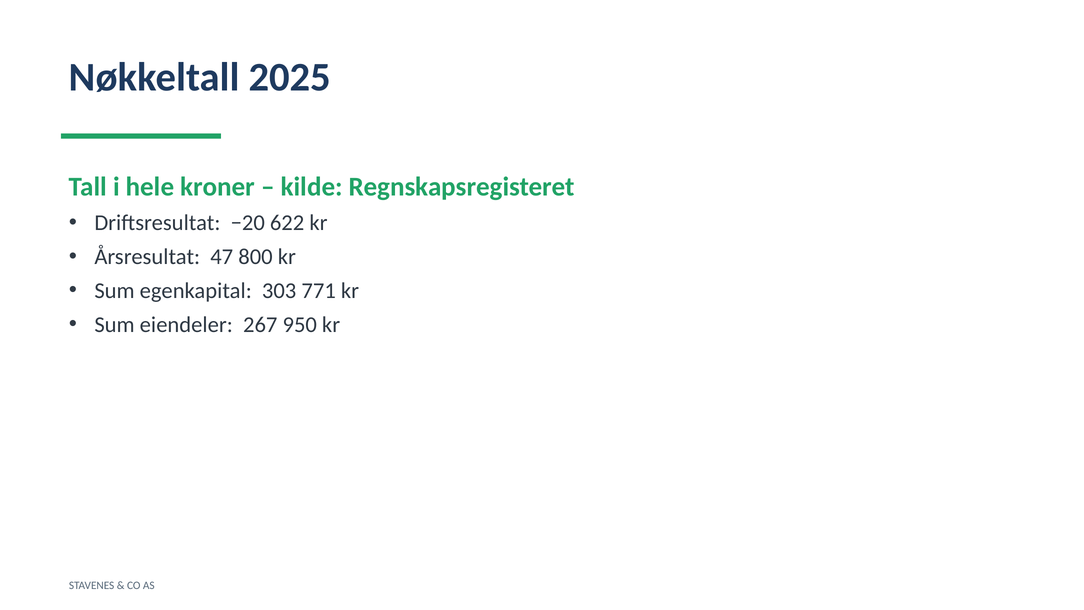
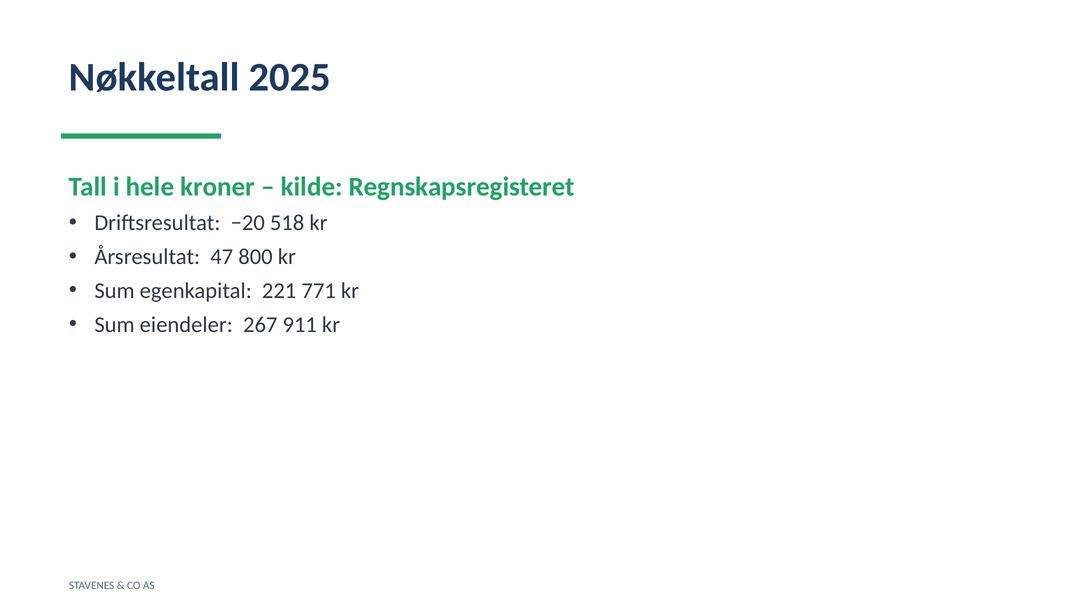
622: 622 -> 518
303: 303 -> 221
950: 950 -> 911
